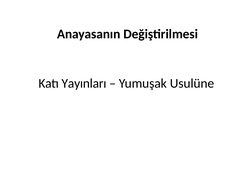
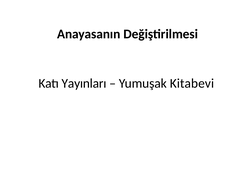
Usulüne: Usulüne -> Kitabevi
